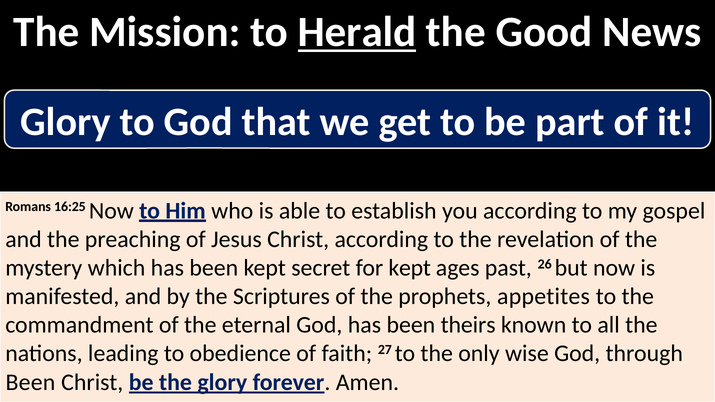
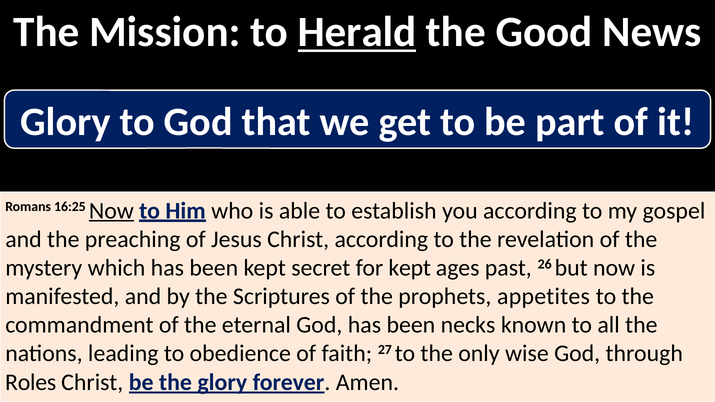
Now at (111, 211) underline: none -> present
theirs: theirs -> necks
Been at (30, 382): Been -> Roles
